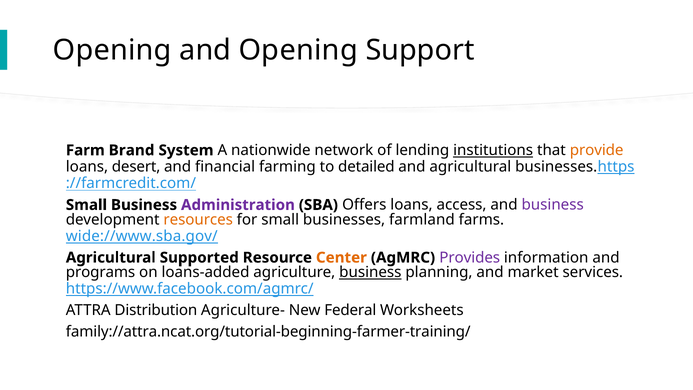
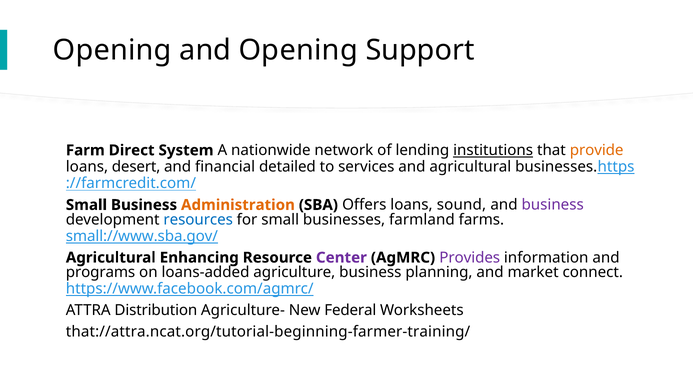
Brand: Brand -> Direct
farming: farming -> detailed
detailed: detailed -> services
Administration colour: purple -> orange
access: access -> sound
resources colour: orange -> blue
wide://www.sba.gov/: wide://www.sba.gov/ -> small://www.sba.gov/
Supported: Supported -> Enhancing
Center colour: orange -> purple
business at (370, 272) underline: present -> none
services: services -> connect
family://attra.ncat.org/tutorial-beginning-farmer-training/: family://attra.ncat.org/tutorial-beginning-farmer-training/ -> that://attra.ncat.org/tutorial-beginning-farmer-training/
